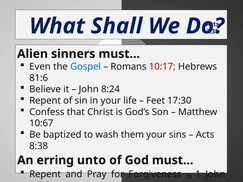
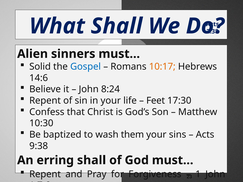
Even: Even -> Solid
10:17 colour: red -> orange
81:6: 81:6 -> 14:6
10:67: 10:67 -> 10:30
8:38: 8:38 -> 9:38
erring unto: unto -> shall
